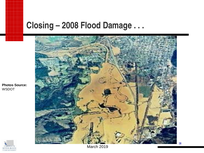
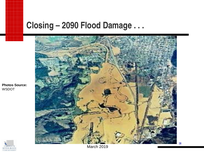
2008: 2008 -> 2090
